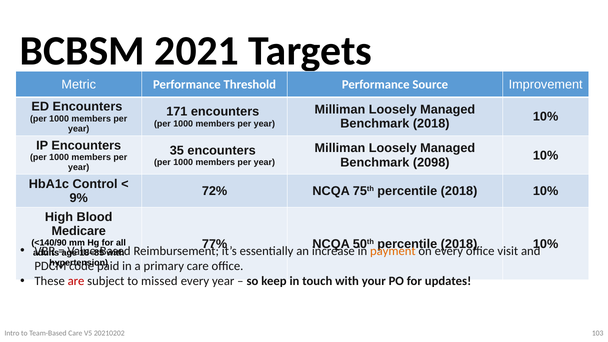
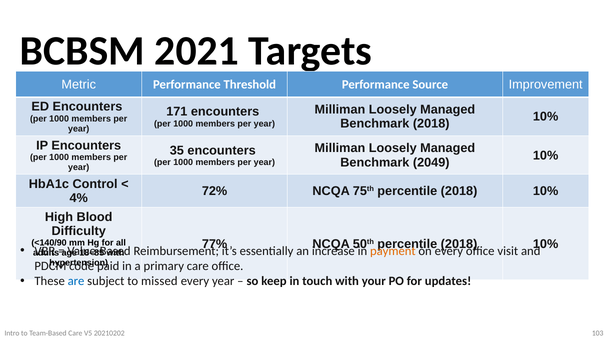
2098: 2098 -> 2049
9%: 9% -> 4%
Medicare: Medicare -> Difficulty
are colour: red -> blue
